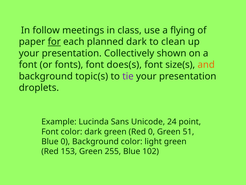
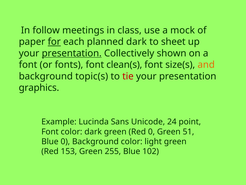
flying: flying -> mock
clean: clean -> sheet
presentation at (72, 53) underline: none -> present
does(s: does(s -> clean(s
tie colour: purple -> red
droplets: droplets -> graphics
